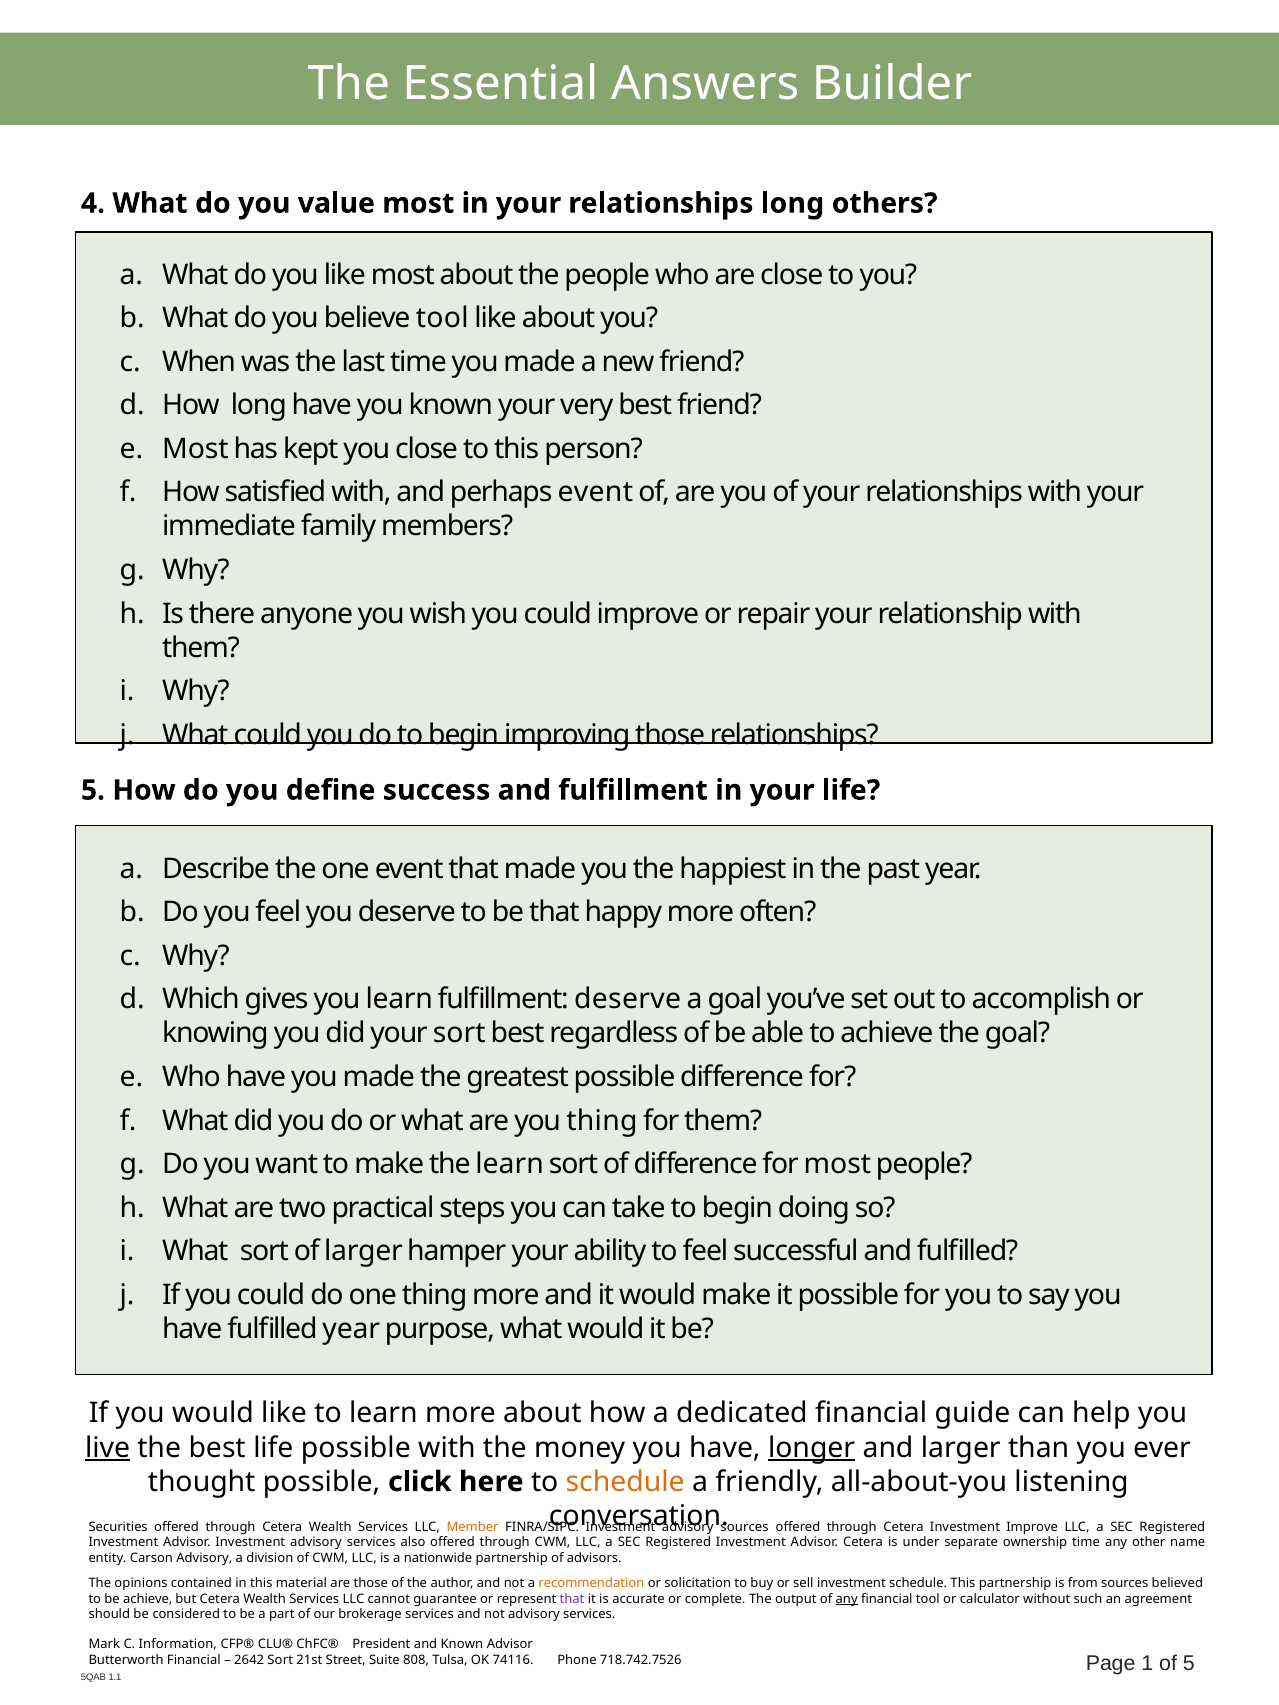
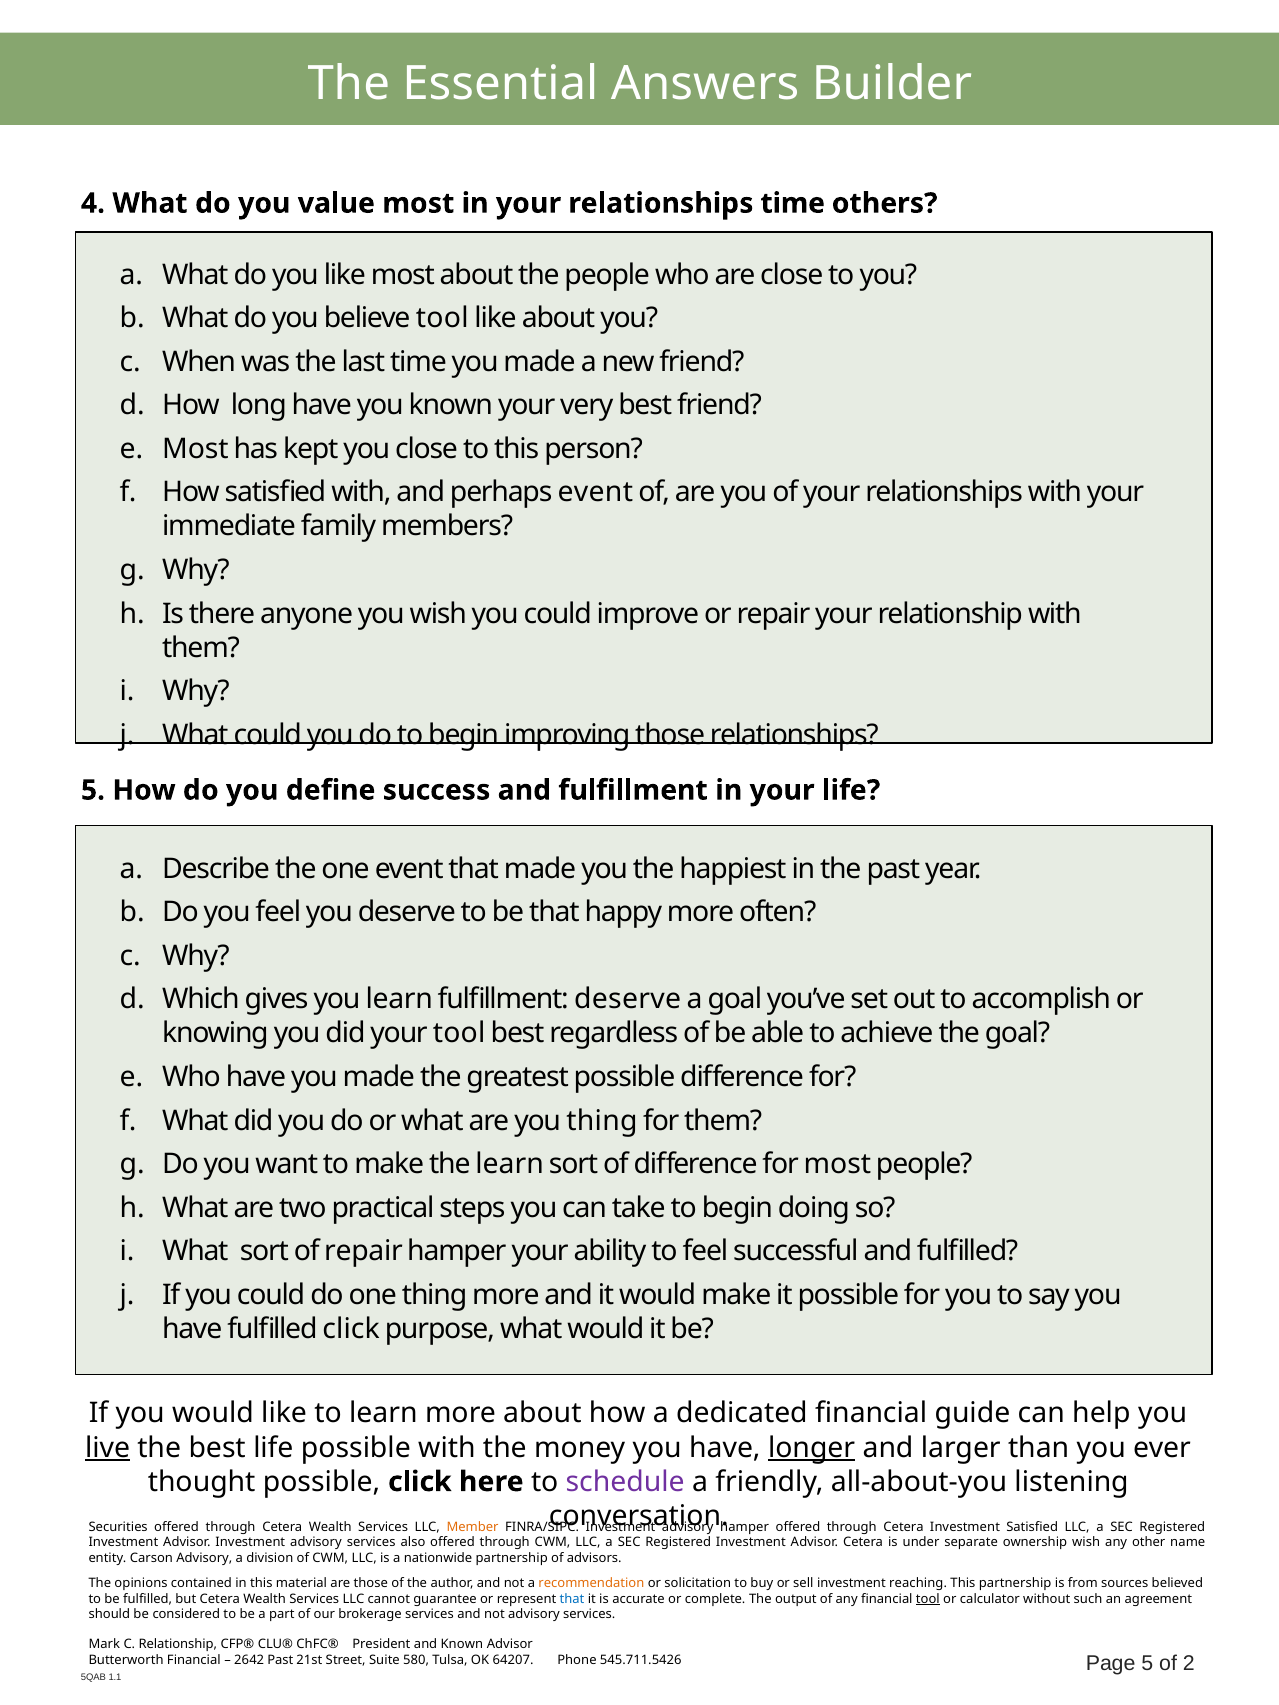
relationships long: long -> time
your sort: sort -> tool
of larger: larger -> repair
fulfilled year: year -> click
schedule at (625, 1482) colour: orange -> purple
sources at (745, 1527): sources -> hamper
Investment Improve: Improve -> Satisfied
ownership time: time -> wish
investment schedule: schedule -> reaching
be achieve: achieve -> fulfilled
that at (572, 1599) colour: purple -> blue
any at (847, 1599) underline: present -> none
tool at (928, 1599) underline: none -> present
C Information: Information -> Relationship
Page 1: 1 -> 5
of 5: 5 -> 2
2642 Sort: Sort -> Past
808: 808 -> 580
74116: 74116 -> 64207
718.742.7526: 718.742.7526 -> 545.711.5426
